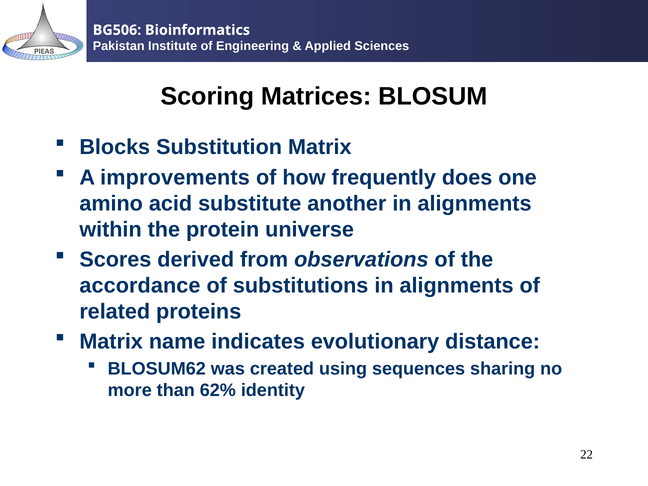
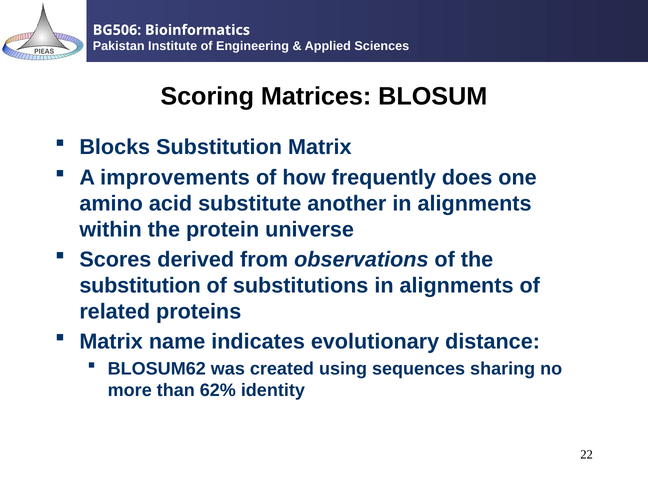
accordance at (140, 286): accordance -> substitution
